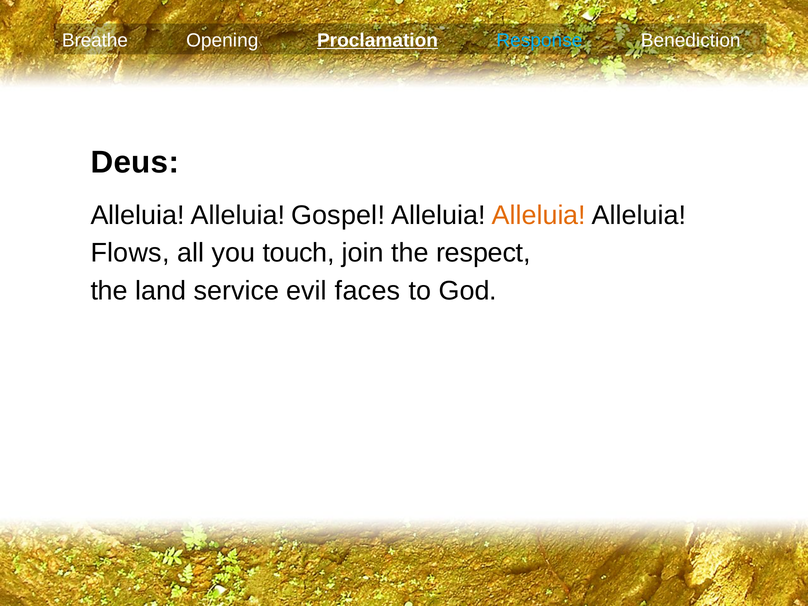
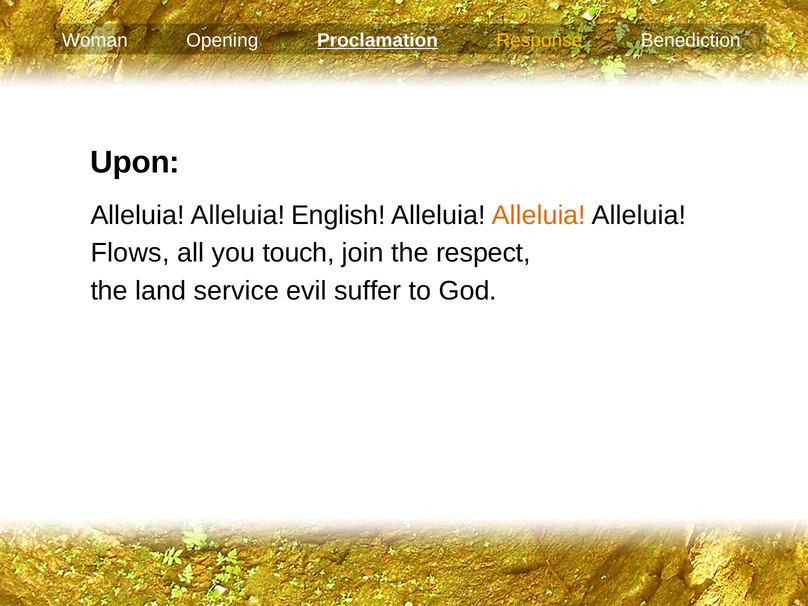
Breathe: Breathe -> Woman
Response colour: light blue -> yellow
Deus: Deus -> Upon
Gospel: Gospel -> English
faces: faces -> suffer
